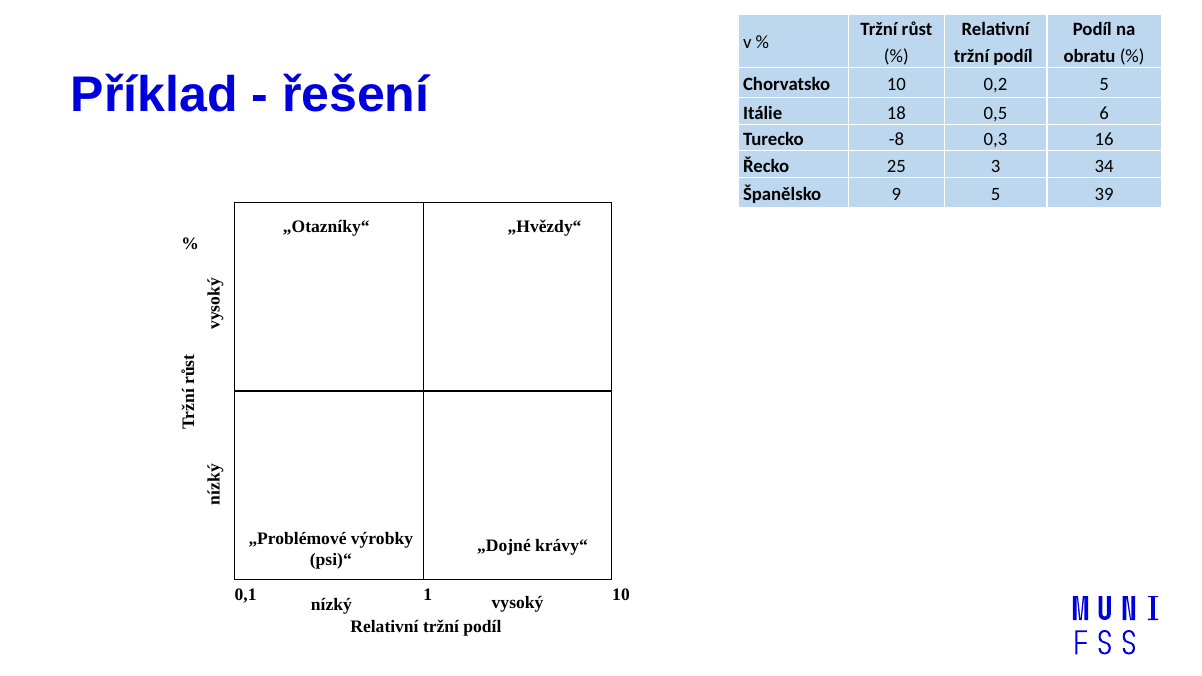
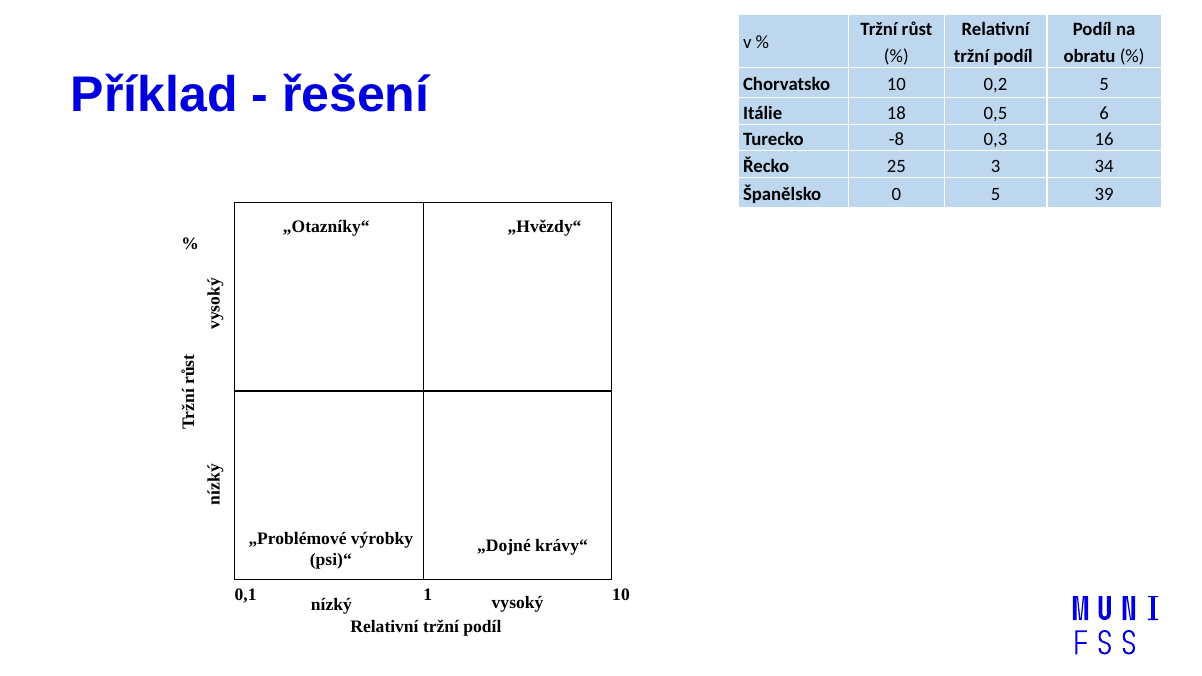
9: 9 -> 0
